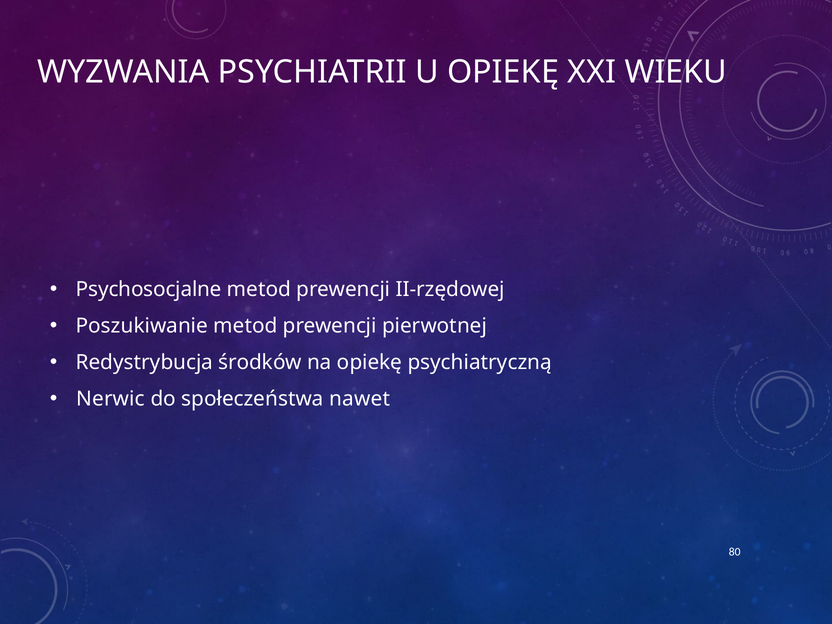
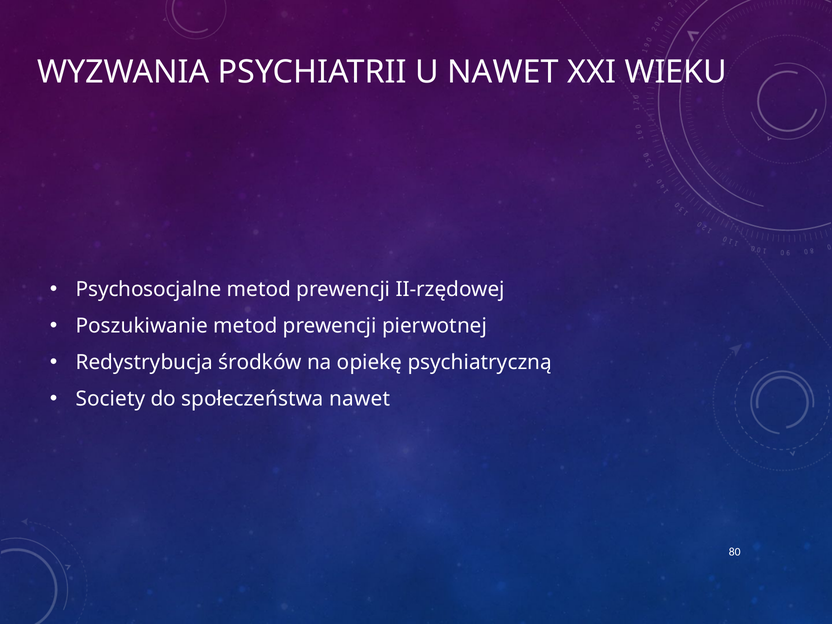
U OPIEKĘ: OPIEKĘ -> NAWET
Nerwic: Nerwic -> Society
